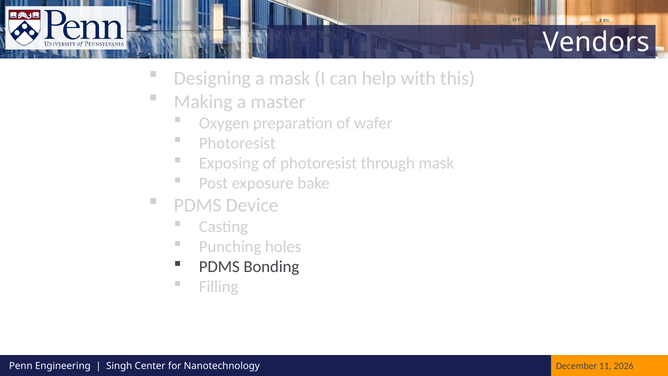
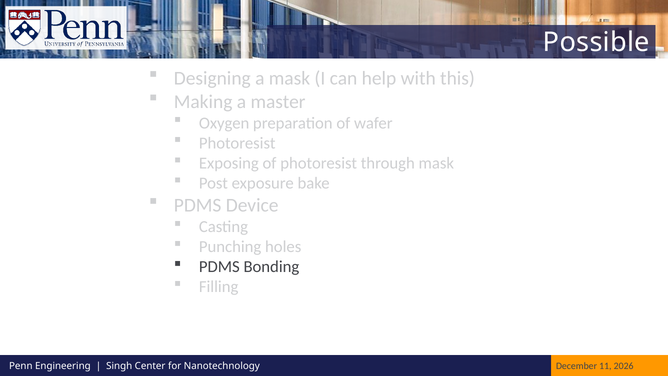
Vendors: Vendors -> Possible
